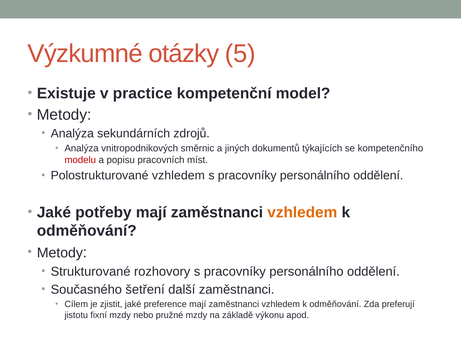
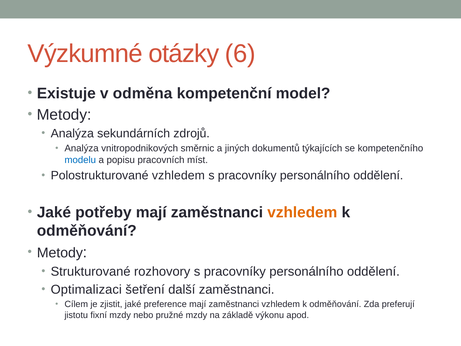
5: 5 -> 6
practice: practice -> odměna
modelu colour: red -> blue
Současného: Současného -> Optimalizaci
